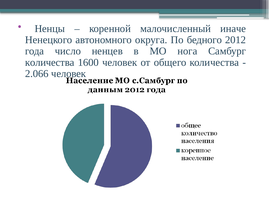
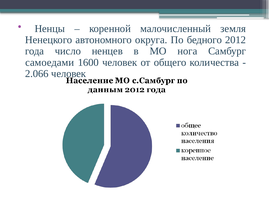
иначе: иначе -> земля
количества at (50, 63): количества -> самоедами
